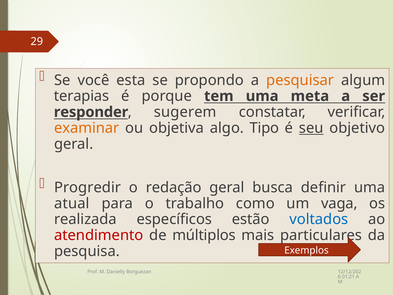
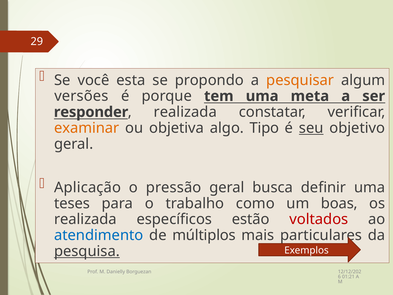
terapias: terapias -> versões
sugerem at (185, 112): sugerem -> realizada
Progredir: Progredir -> Aplicação
redação: redação -> pressão
atual: atual -> teses
vaga: vaga -> boas
voltados colour: blue -> red
atendimento colour: red -> blue
pesquisa underline: none -> present
